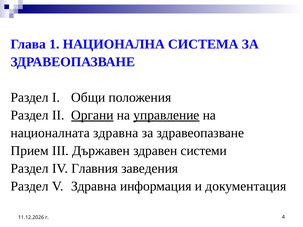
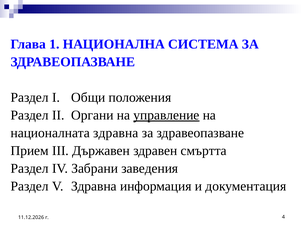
Органи underline: present -> none
системи: системи -> смъртта
Главния: Главния -> Забрани
